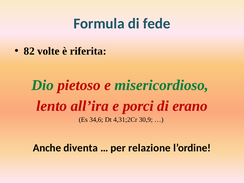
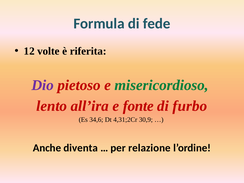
82: 82 -> 12
Dio colour: green -> purple
porci: porci -> fonte
erano: erano -> furbo
